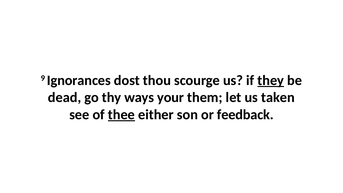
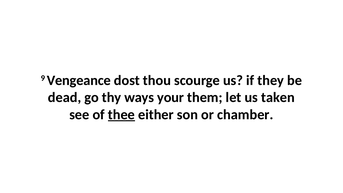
Ignorances: Ignorances -> Vengeance
they underline: present -> none
feedback: feedback -> chamber
